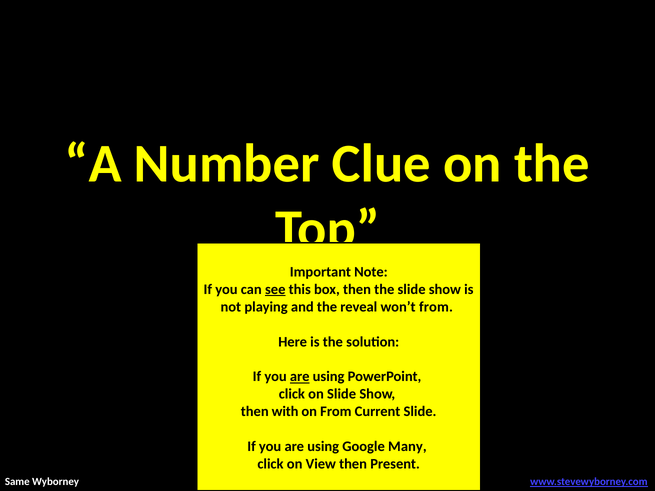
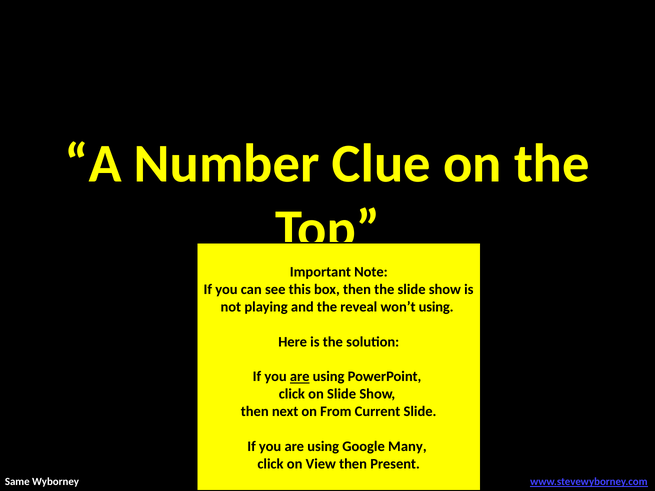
see underline: present -> none
won’t from: from -> using
with: with -> next
